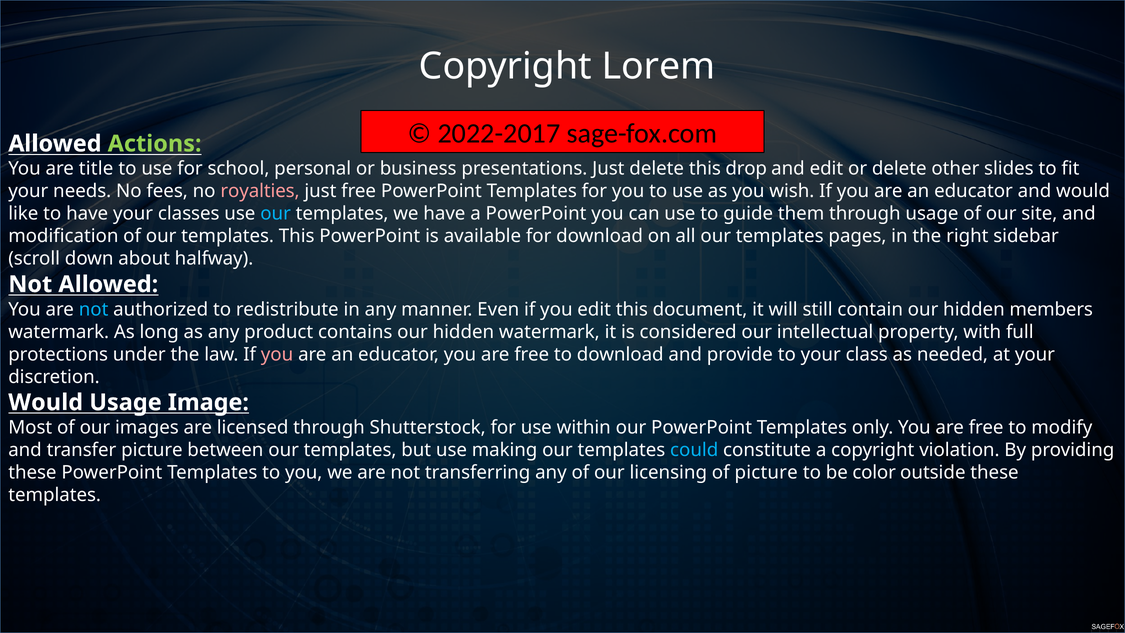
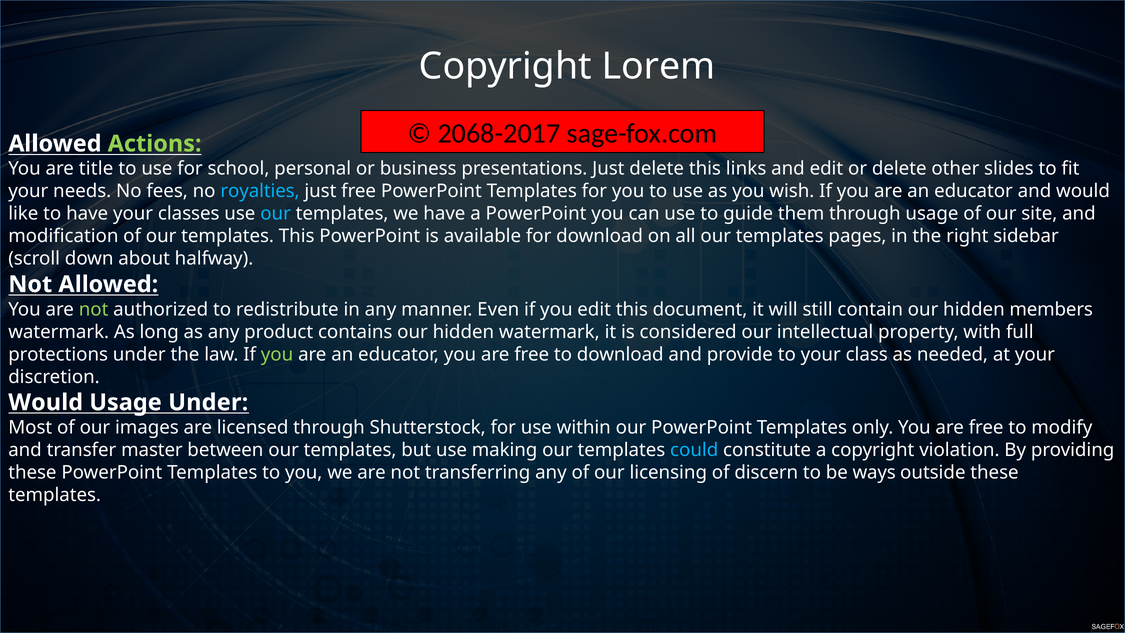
2022-2017: 2022-2017 -> 2068-2017
drop: drop -> links
royalties colour: pink -> light blue
not at (94, 309) colour: light blue -> light green
you at (277, 354) colour: pink -> light green
Usage Image: Image -> Under
transfer picture: picture -> master
of picture: picture -> discern
color: color -> ways
